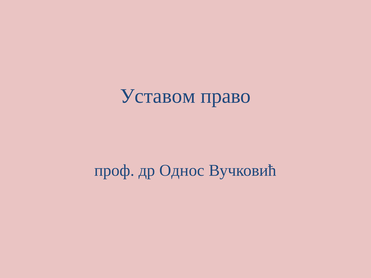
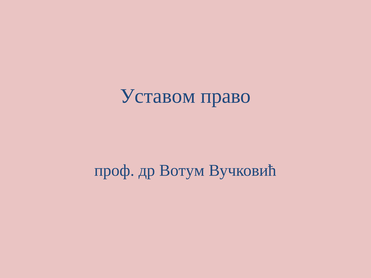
Однос: Однос -> Вотум
